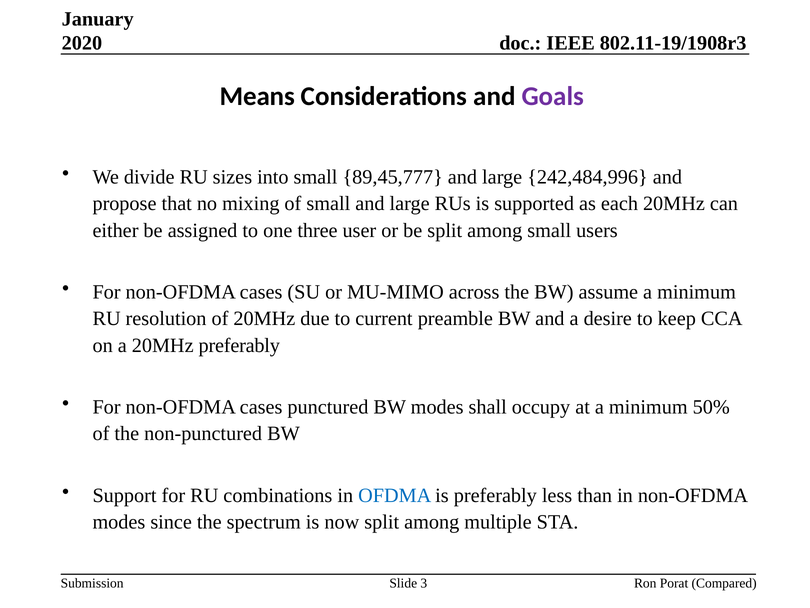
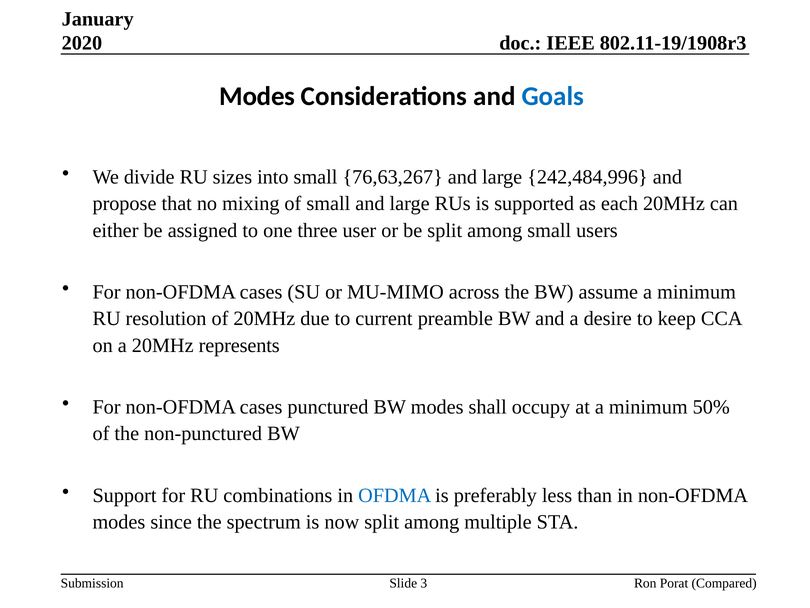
Means at (257, 96): Means -> Modes
Goals colour: purple -> blue
89,45,777: 89,45,777 -> 76,63,267
20MHz preferably: preferably -> represents
